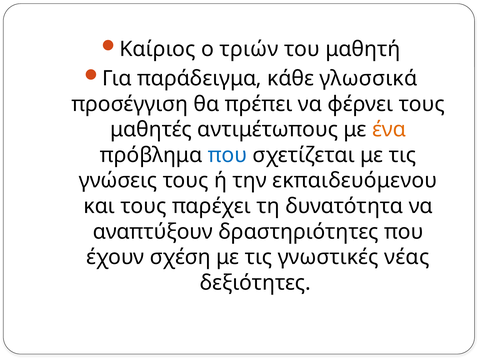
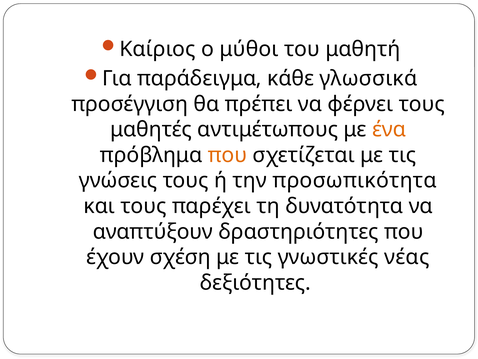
τριών: τριών -> μύθοι
που at (227, 155) colour: blue -> orange
εκπαιδευόμενου: εκπαιδευόμενου -> προσωπικότητα
